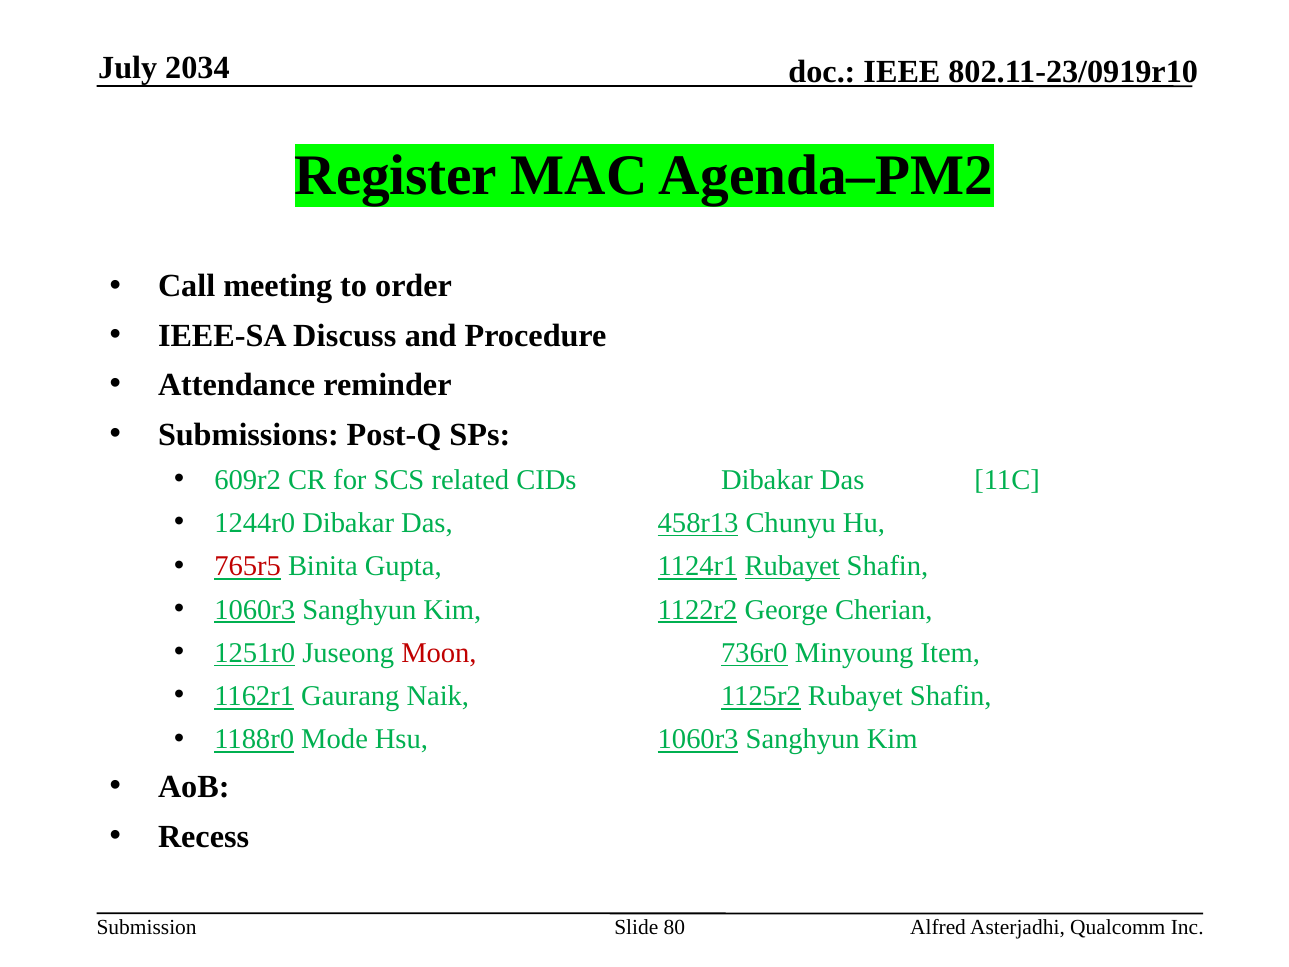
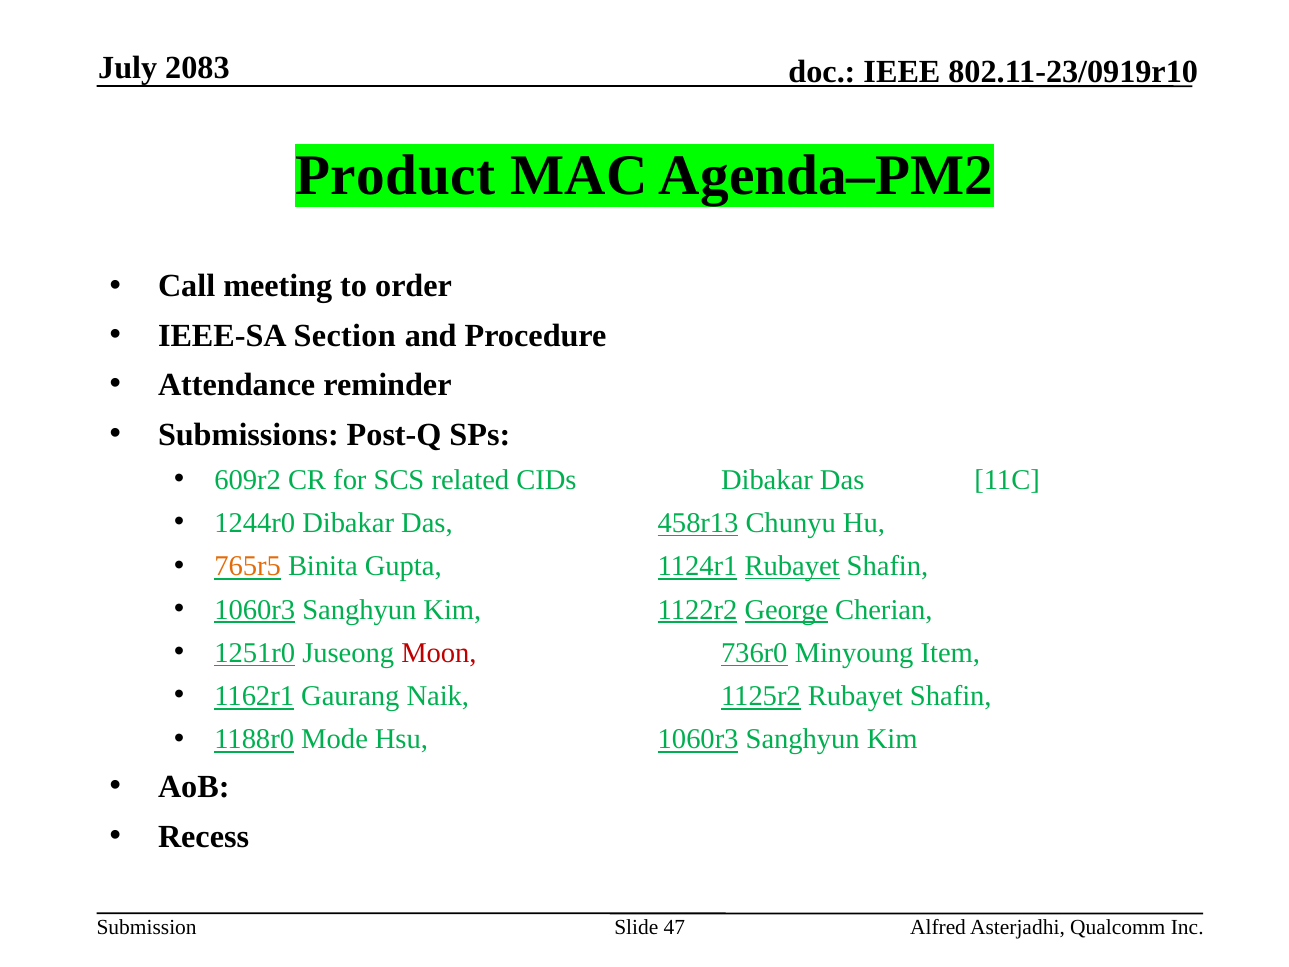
2034: 2034 -> 2083
Register: Register -> Product
Discuss: Discuss -> Section
765r5 colour: red -> orange
George underline: none -> present
80: 80 -> 47
